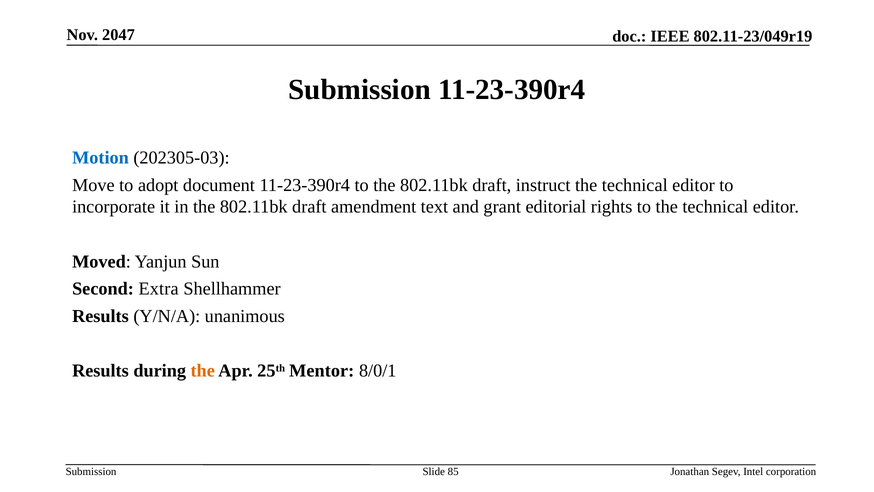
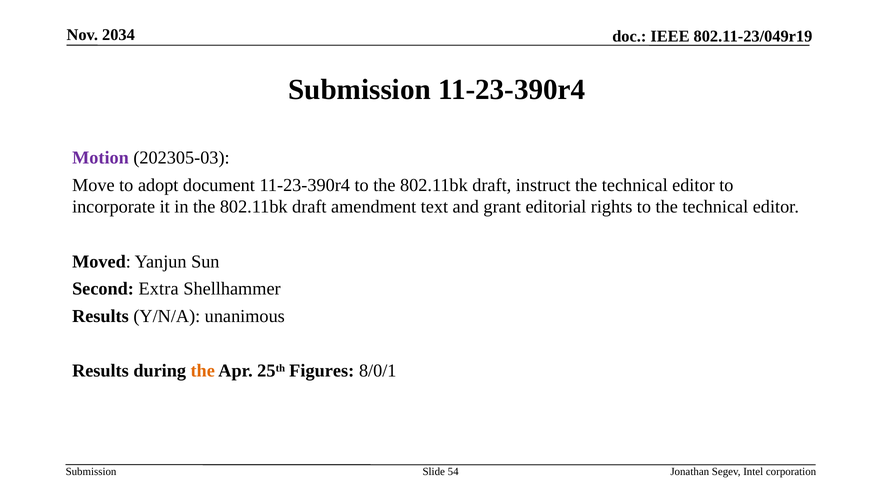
2047: 2047 -> 2034
Motion colour: blue -> purple
Mentor: Mentor -> Figures
85: 85 -> 54
